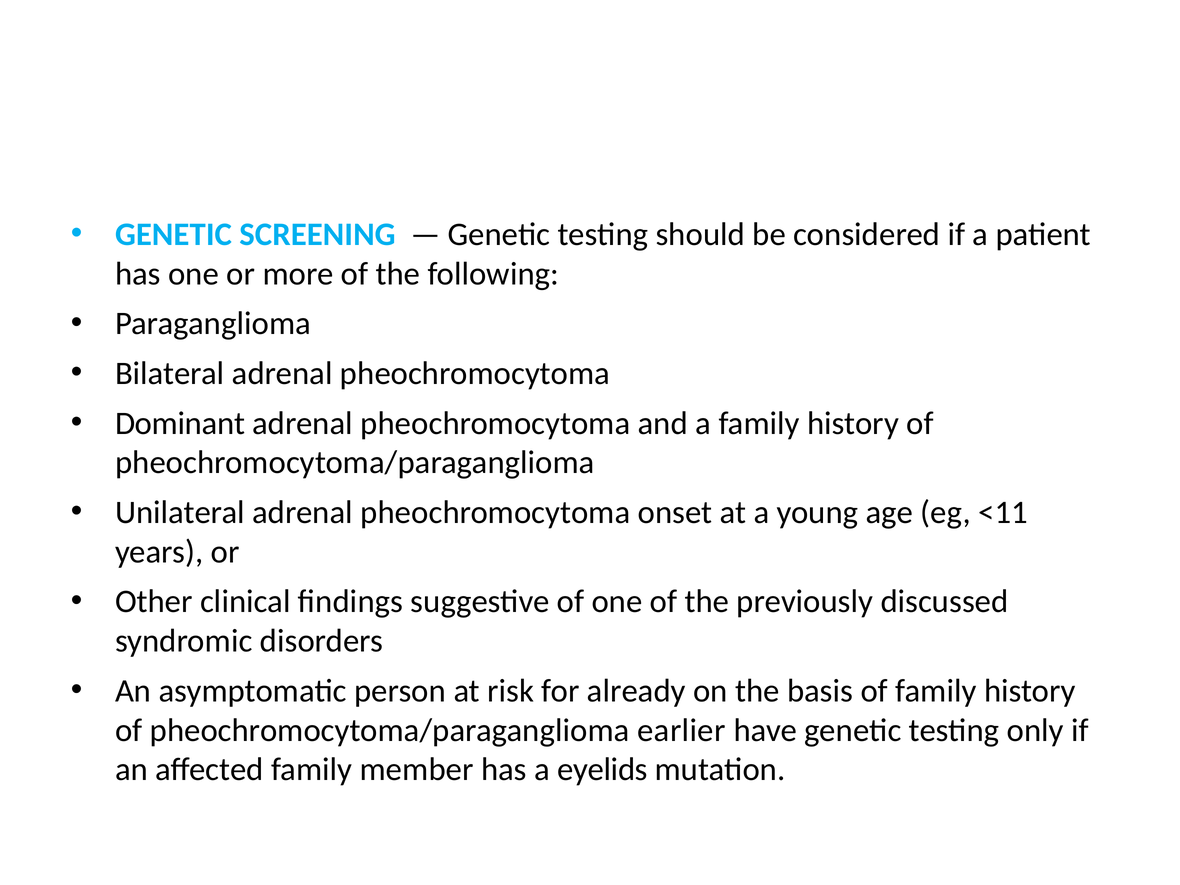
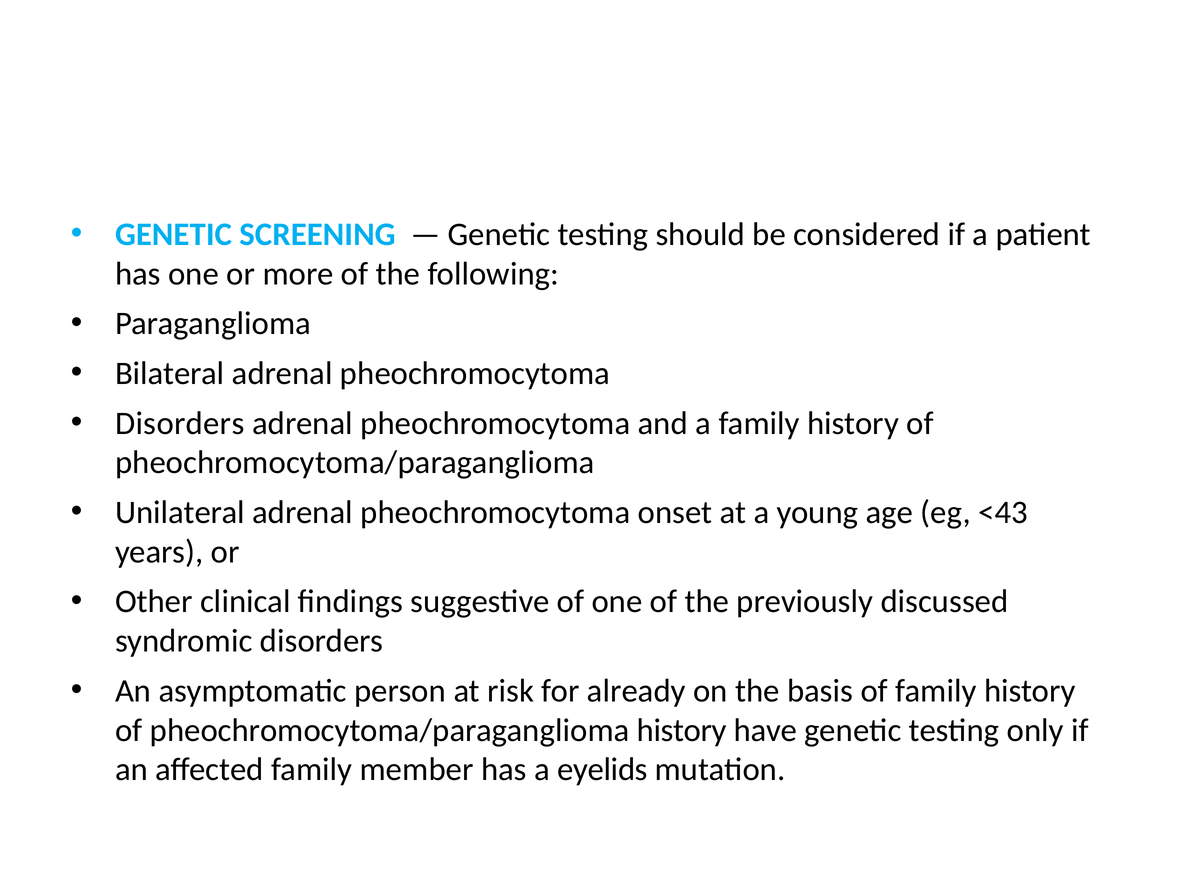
Dominant at (180, 423): Dominant -> Disorders
<11: <11 -> <43
pheochromocytoma/paraganglioma earlier: earlier -> history
